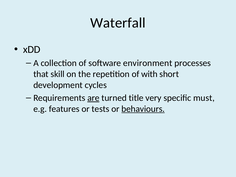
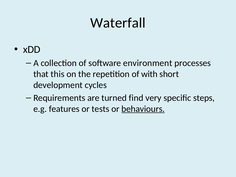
skill: skill -> this
are underline: present -> none
title: title -> find
must: must -> steps
